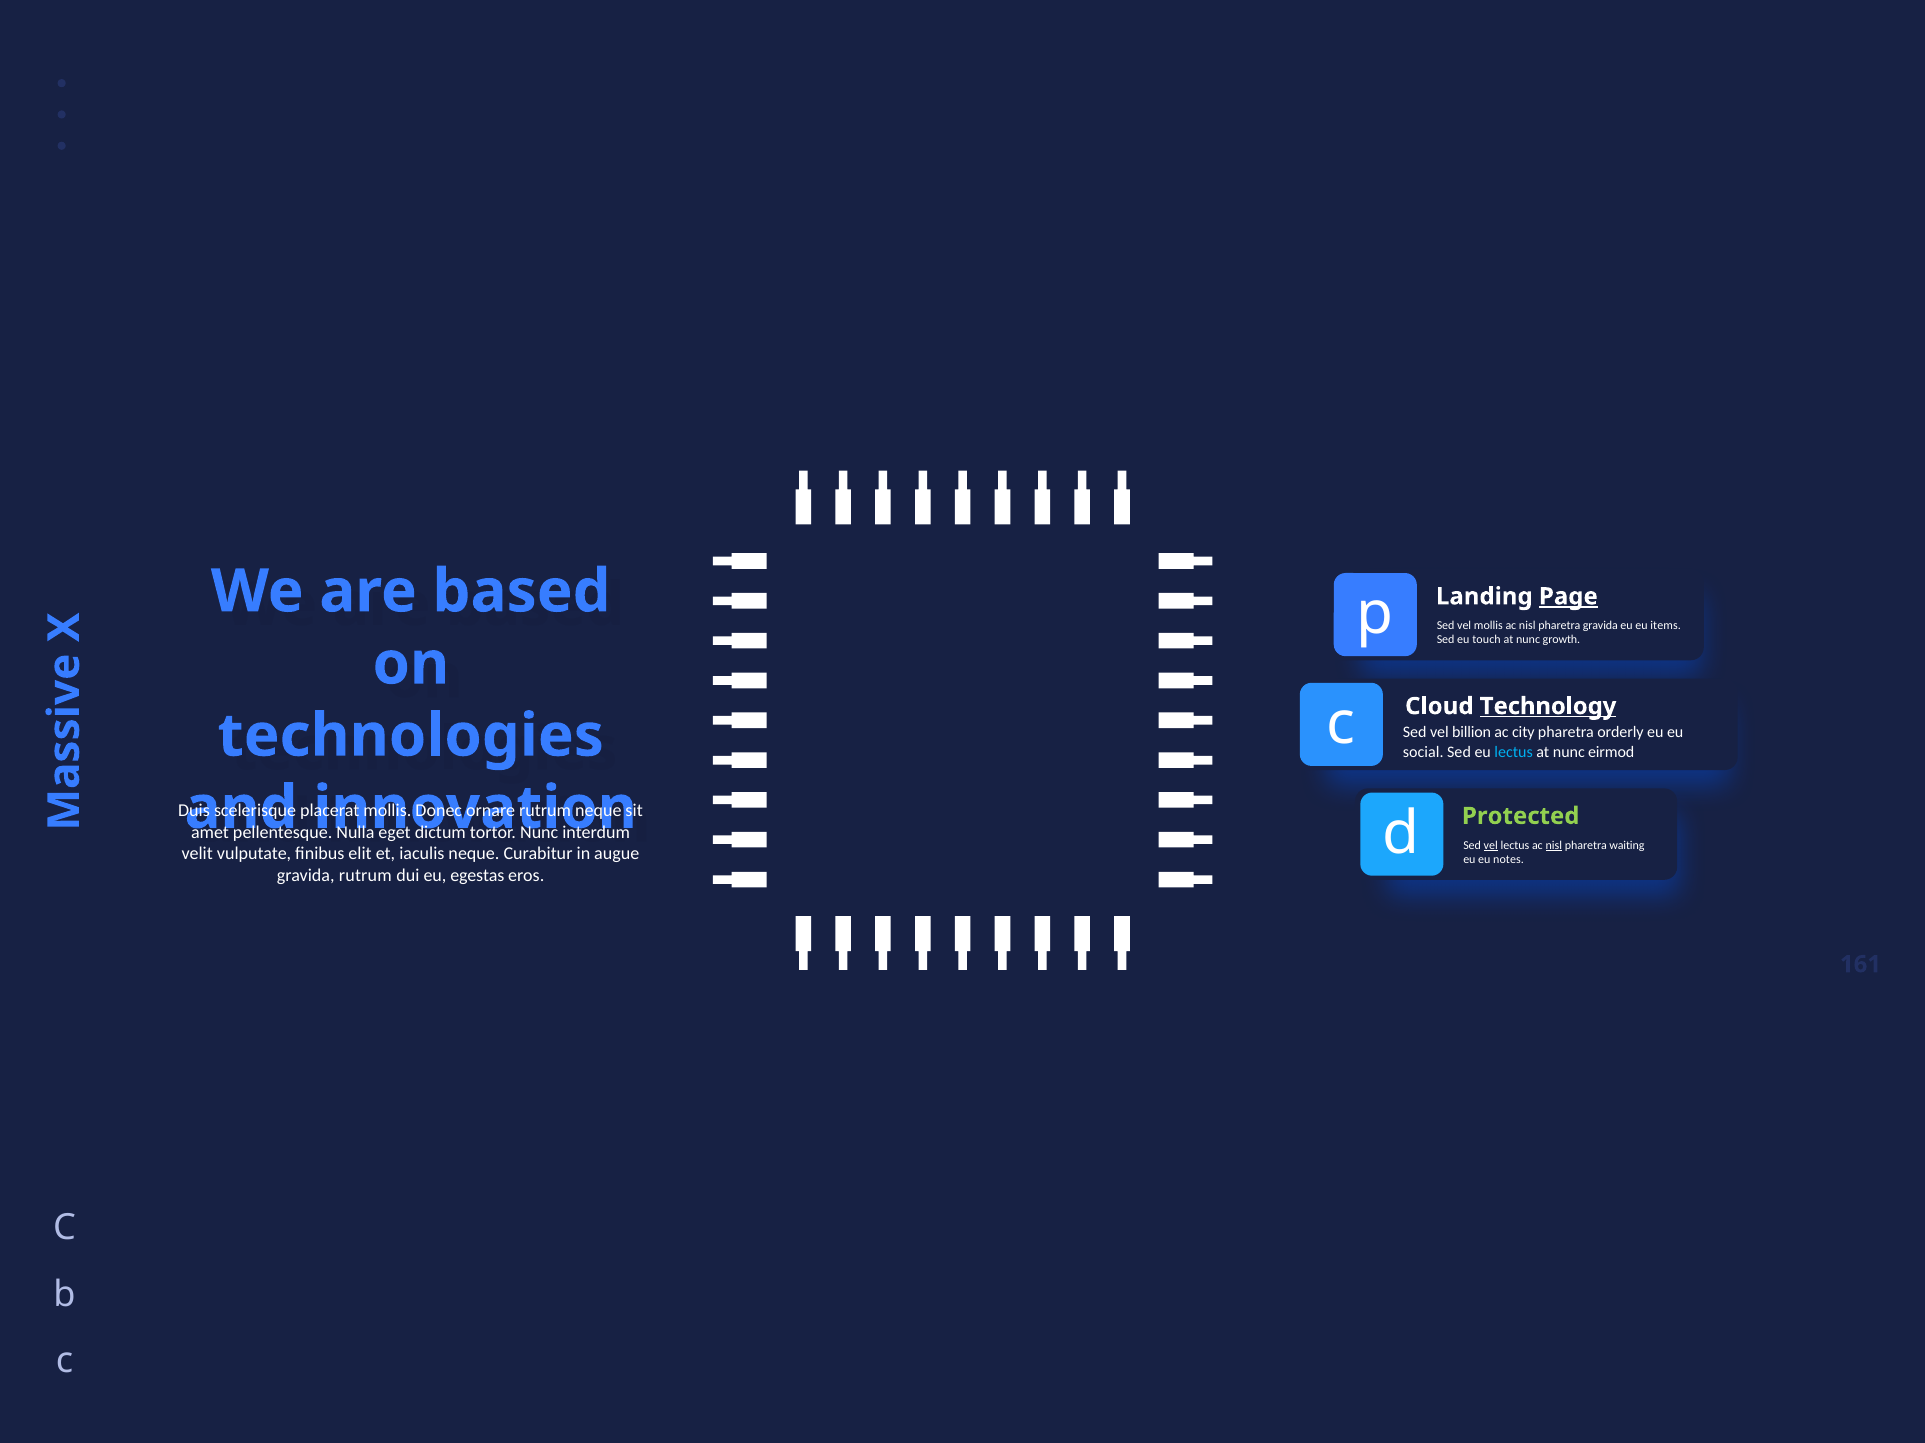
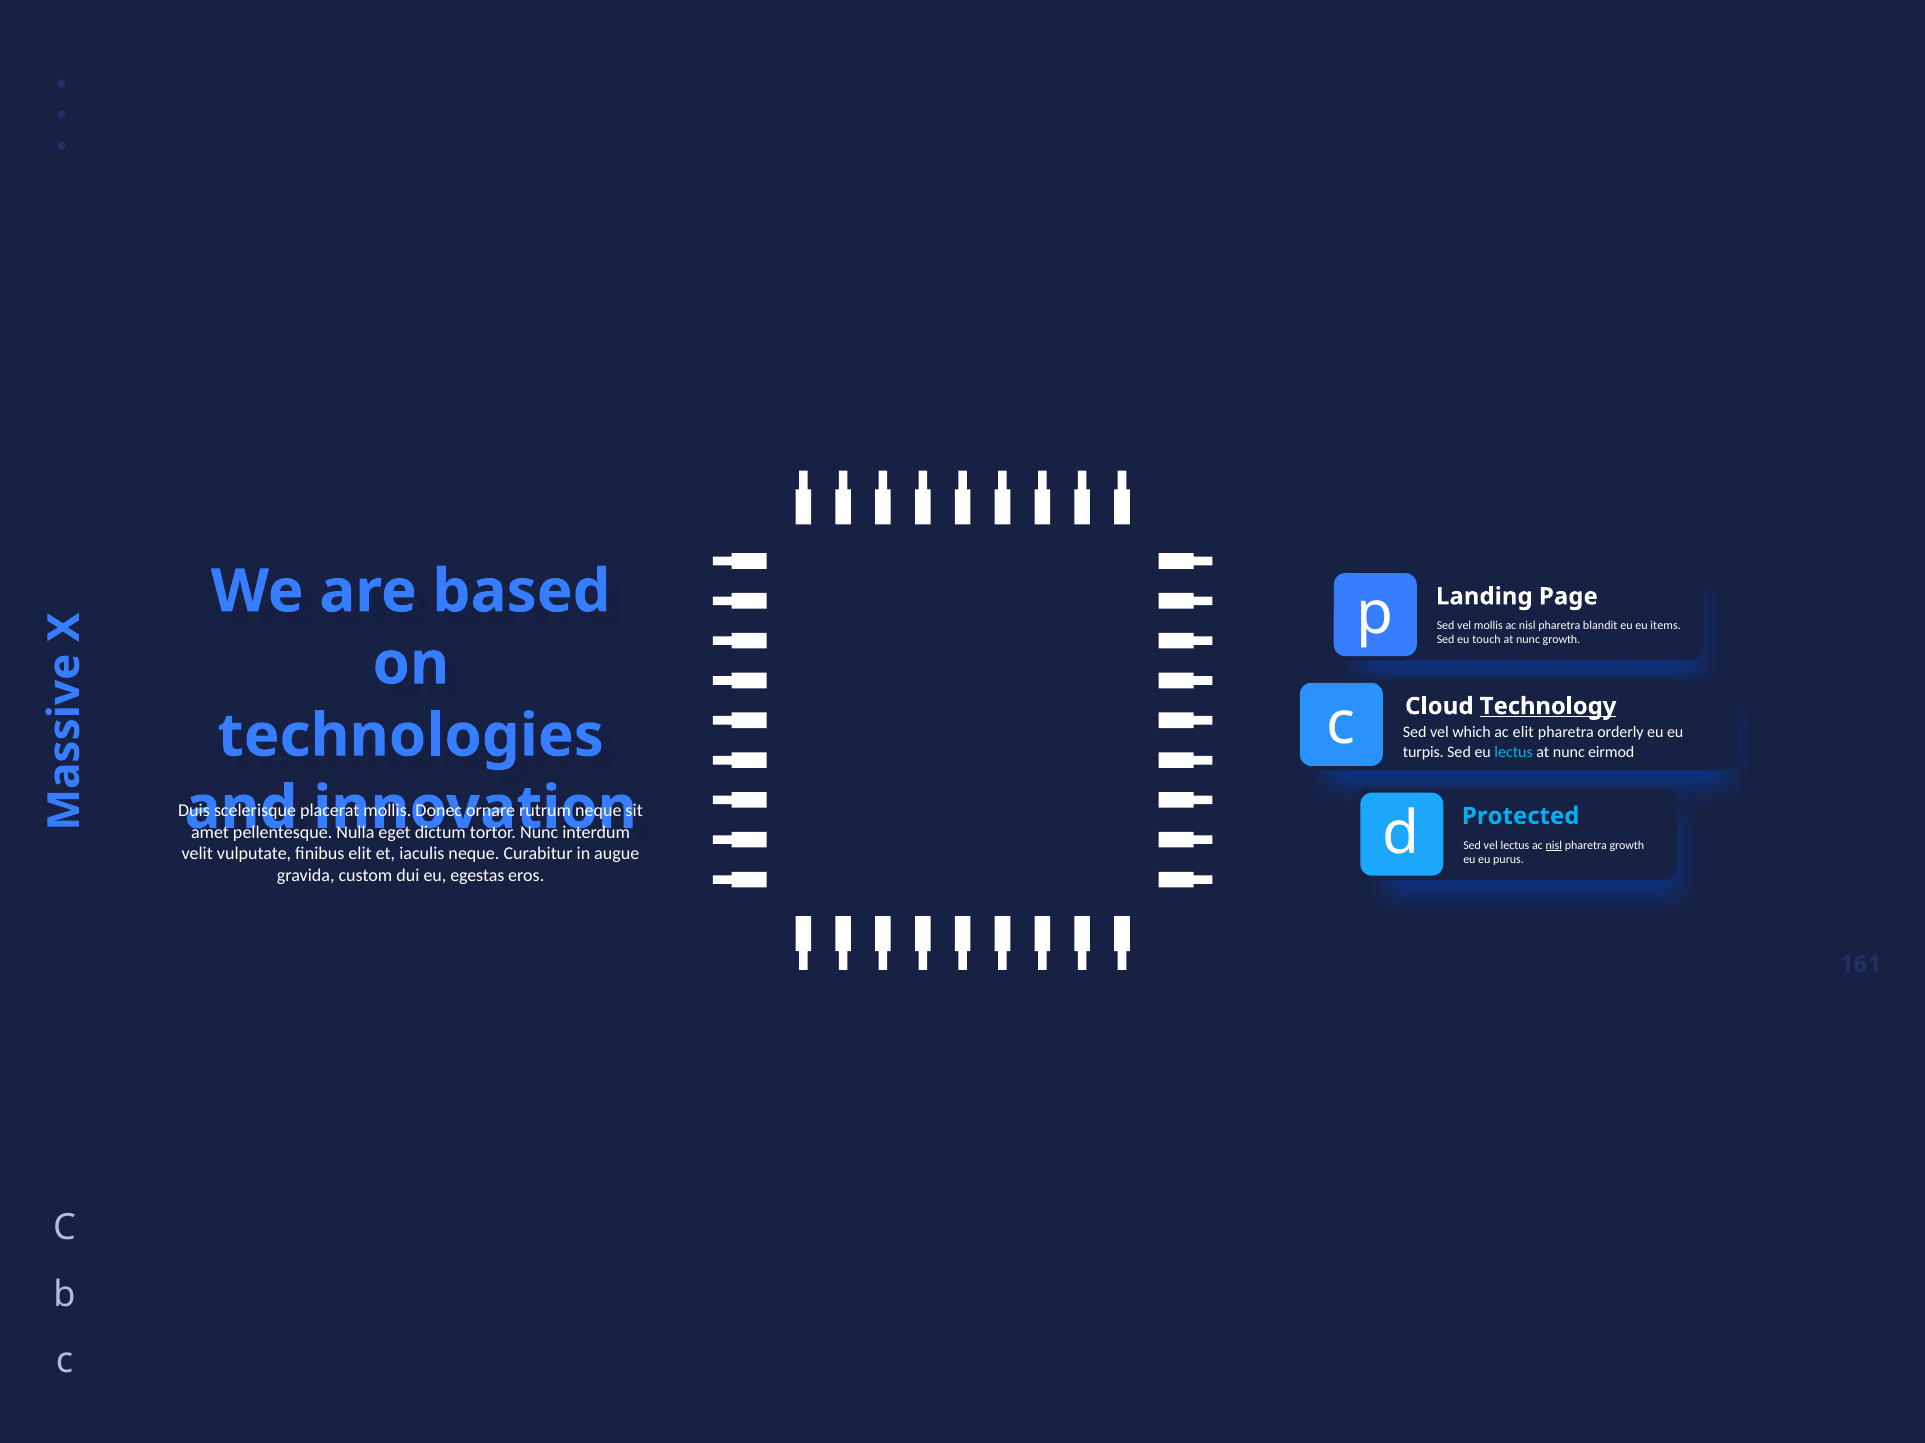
Page underline: present -> none
pharetra gravida: gravida -> blandit
billion: billion -> which
ac city: city -> elit
social: social -> turpis
Protected colour: light green -> light blue
vel at (1491, 845) underline: present -> none
pharetra waiting: waiting -> growth
notes: notes -> purus
gravida rutrum: rutrum -> custom
